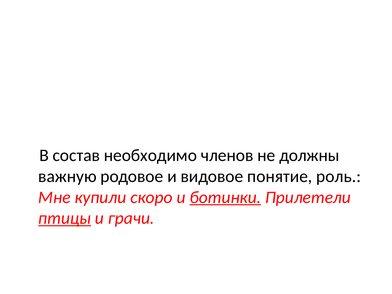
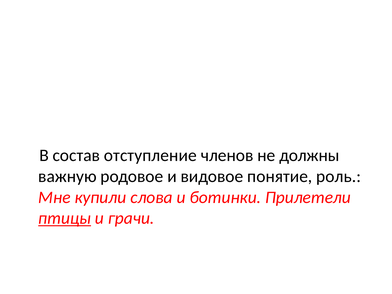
необходимо: необходимо -> отступление
скоро: скоро -> слова
ботинки underline: present -> none
